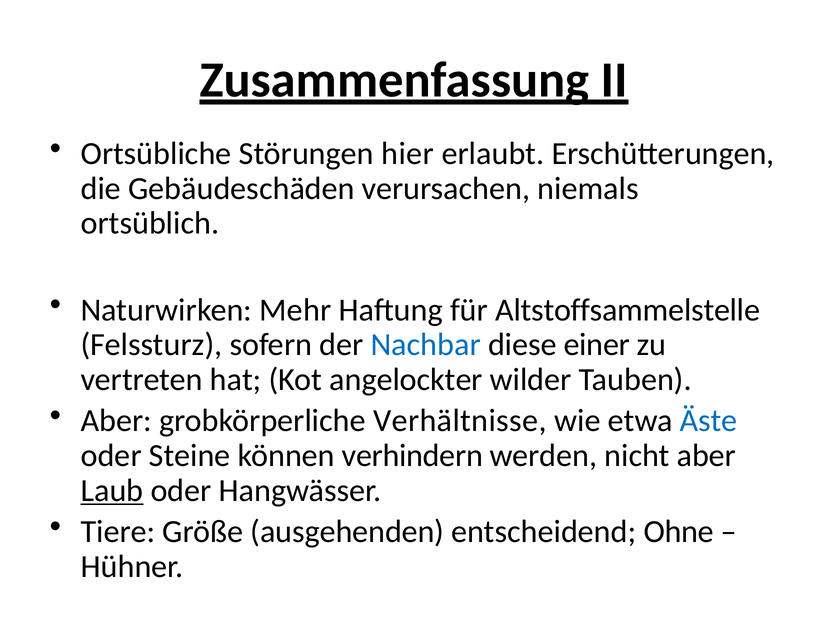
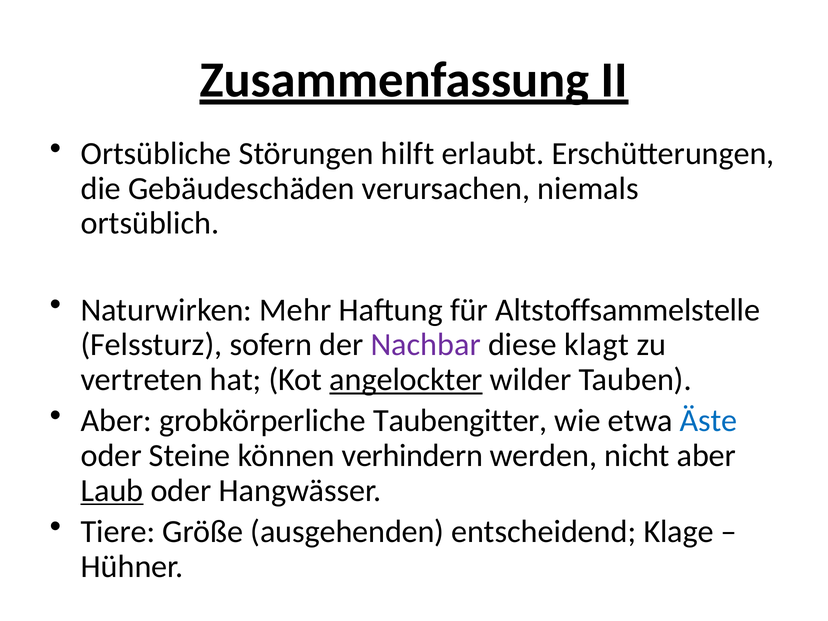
hier: hier -> hilft
Nachbar colour: blue -> purple
einer: einer -> klagt
angelockter underline: none -> present
Verhältnisse: Verhältnisse -> Taubengitter
Ohne: Ohne -> Klage
